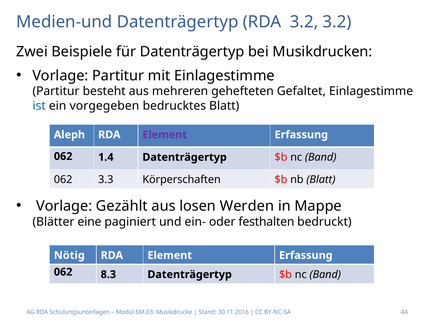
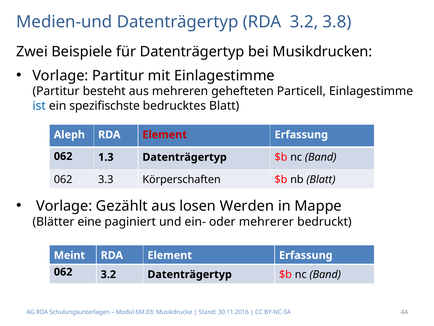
3.2 3.2: 3.2 -> 3.8
Gefaltet: Gefaltet -> Particell
vorgegeben: vorgegeben -> spezifischste
Element at (165, 134) colour: purple -> red
1.4: 1.4 -> 1.3
festhalten: festhalten -> mehrerer
Nötig: Nötig -> Meint
062 8.3: 8.3 -> 3.2
